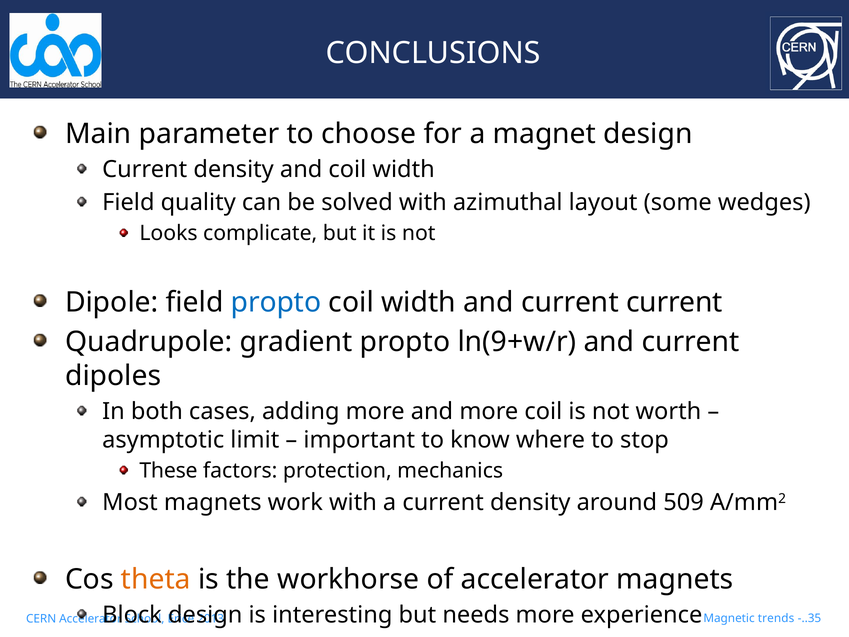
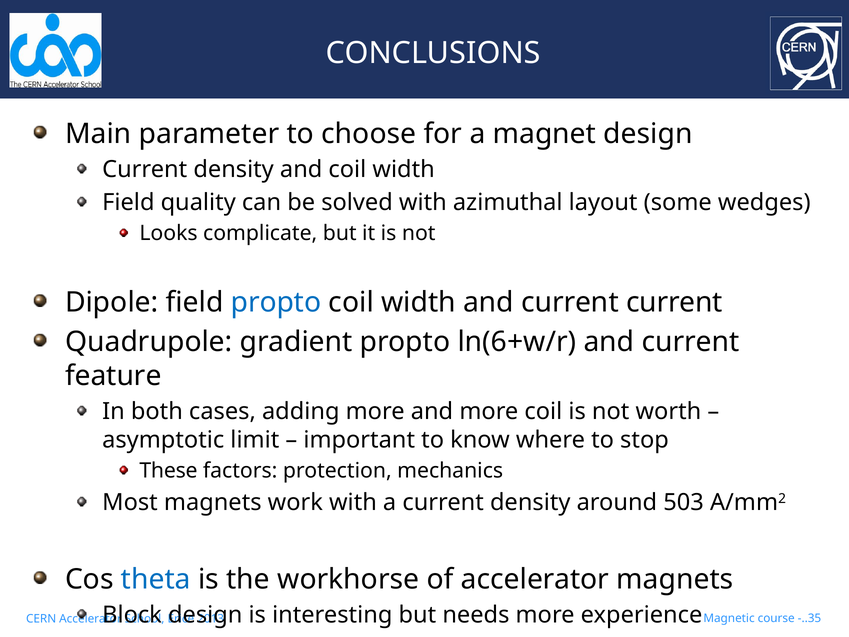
ln(9+w/r: ln(9+w/r -> ln(6+w/r
dipoles: dipoles -> feature
509: 509 -> 503
theta colour: orange -> blue
trends: trends -> course
